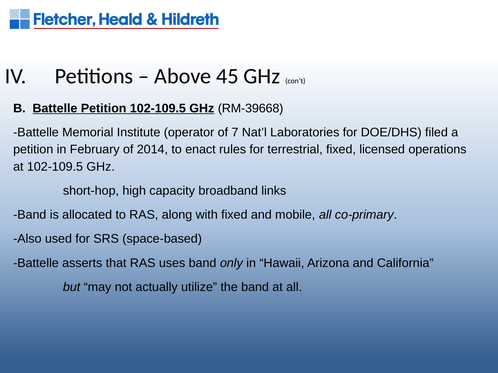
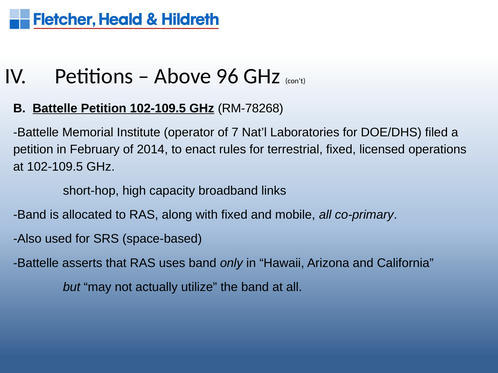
45: 45 -> 96
RM-39668: RM-39668 -> RM-78268
